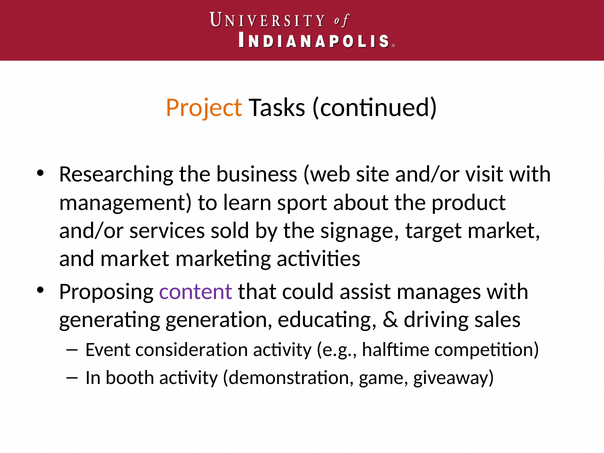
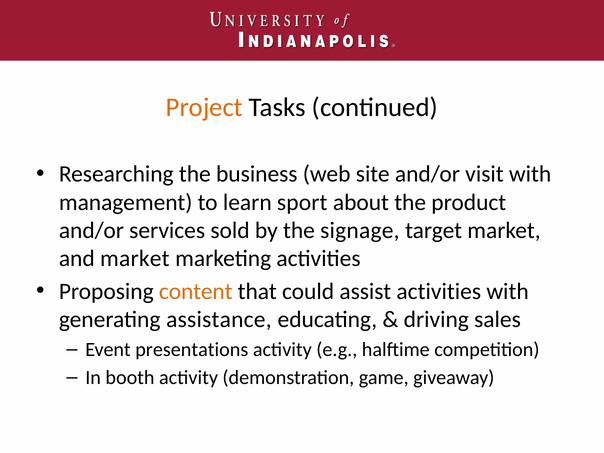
content colour: purple -> orange
assist manages: manages -> activities
generation: generation -> assistance
consideration: consideration -> presentations
